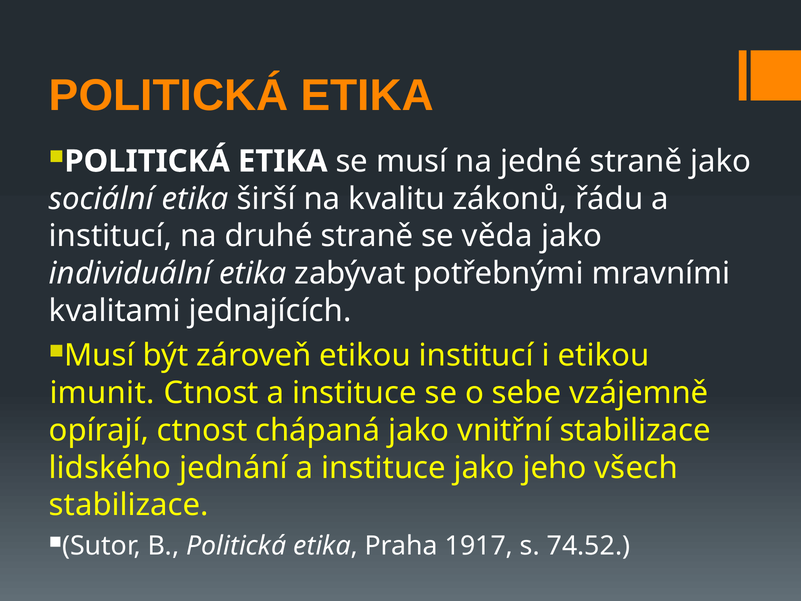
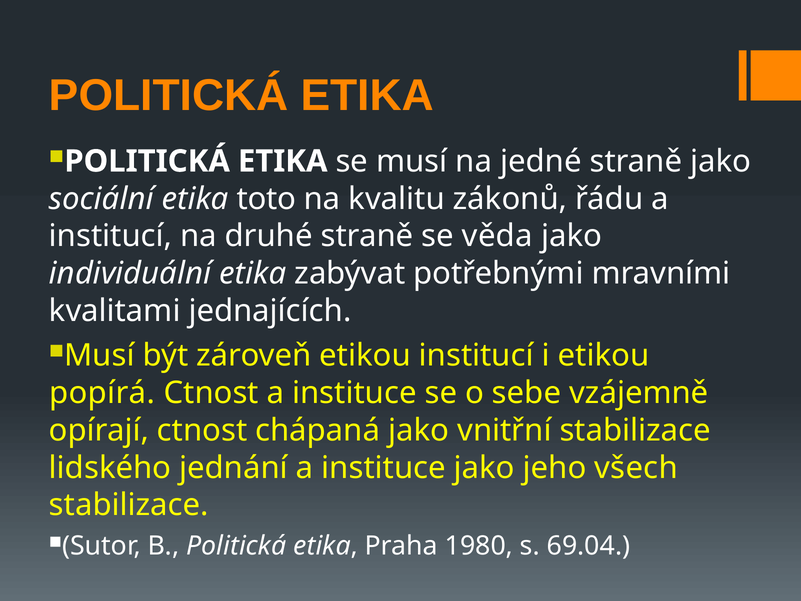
širší: širší -> toto
imunit: imunit -> popírá
1917: 1917 -> 1980
74.52: 74.52 -> 69.04
